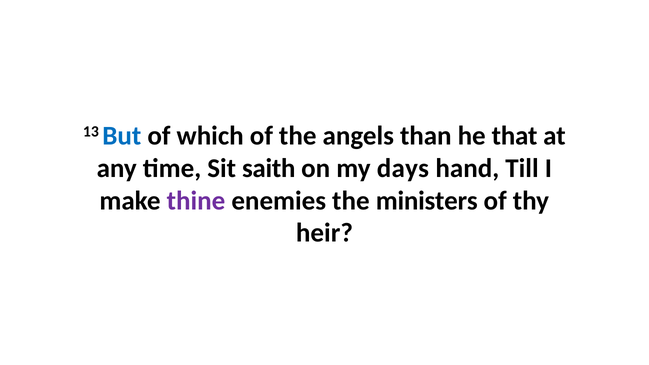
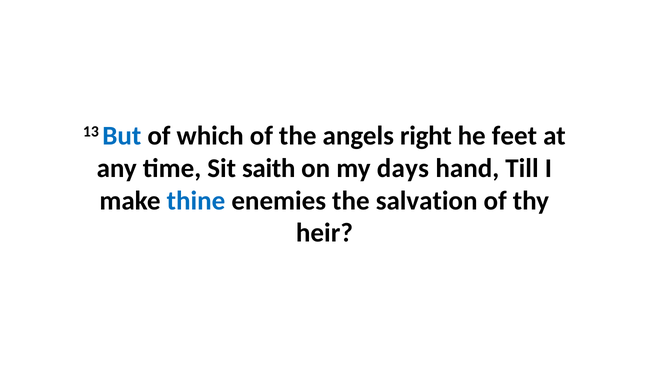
than: than -> right
that: that -> feet
thine colour: purple -> blue
ministers: ministers -> salvation
